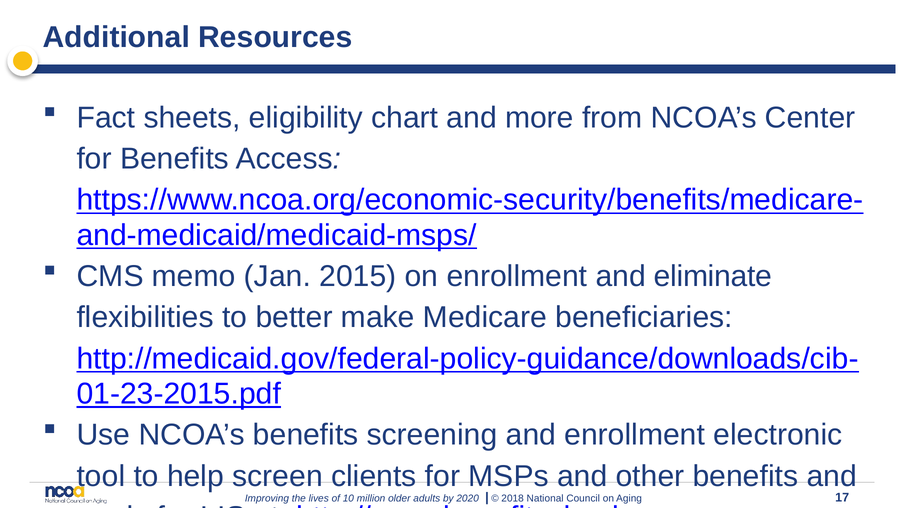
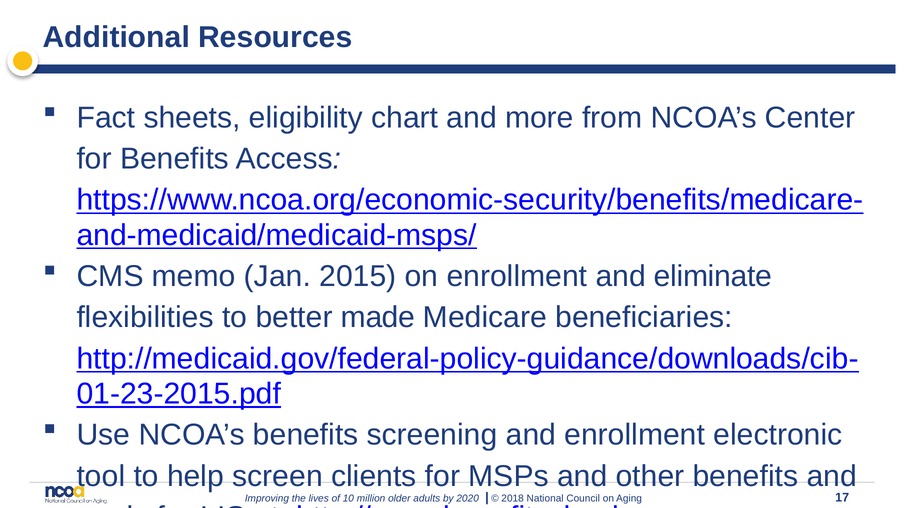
make: make -> made
